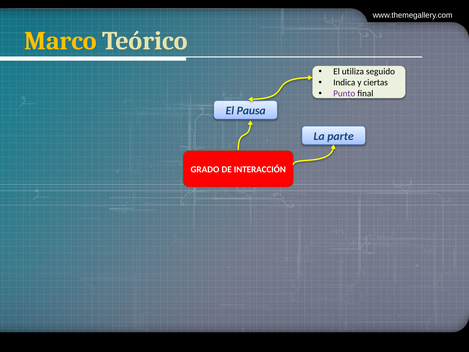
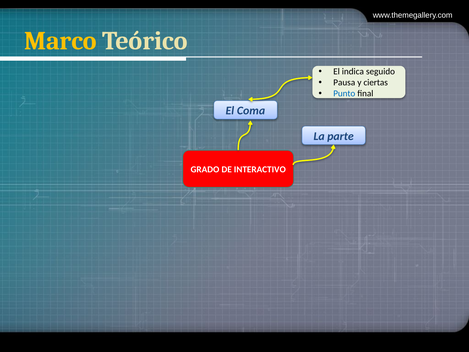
utiliza: utiliza -> indica
Indica: Indica -> Pausa
Punto colour: purple -> blue
Pausa: Pausa -> Coma
INTERACCIÓN: INTERACCIÓN -> INTERACTIVO
